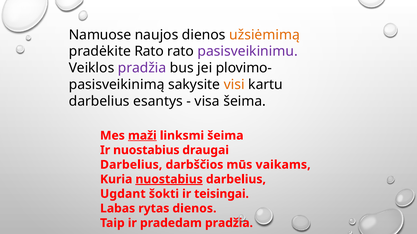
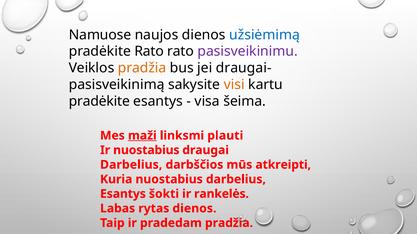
užsiėmimą colour: orange -> blue
pradžia at (142, 68) colour: purple -> orange
plovimo-: plovimo- -> draugai-
darbelius at (99, 102): darbelius -> pradėkite
linksmi šeima: šeima -> plauti
vaikams: vaikams -> atkreipti
nuostabius at (169, 180) underline: present -> none
Ugdant at (123, 194): Ugdant -> Esantys
teisingai: teisingai -> rankelės
